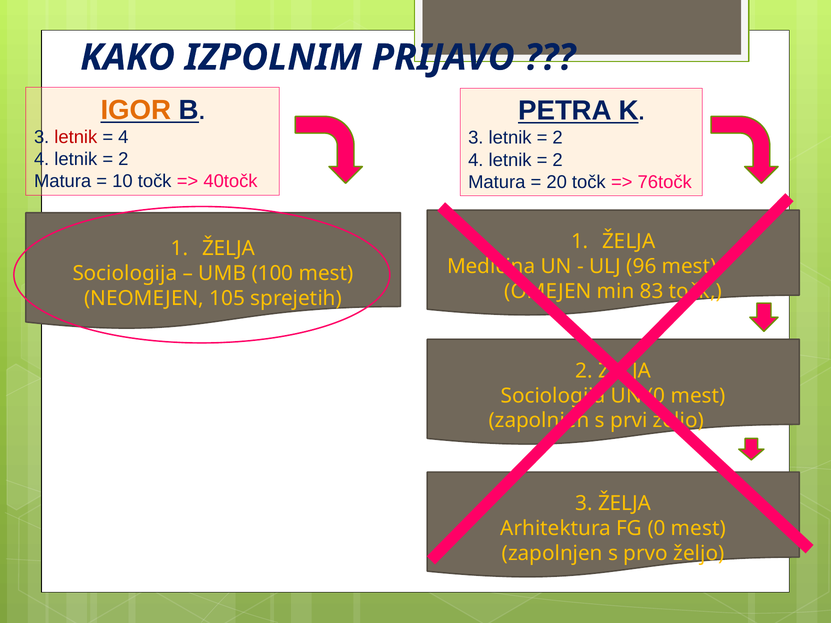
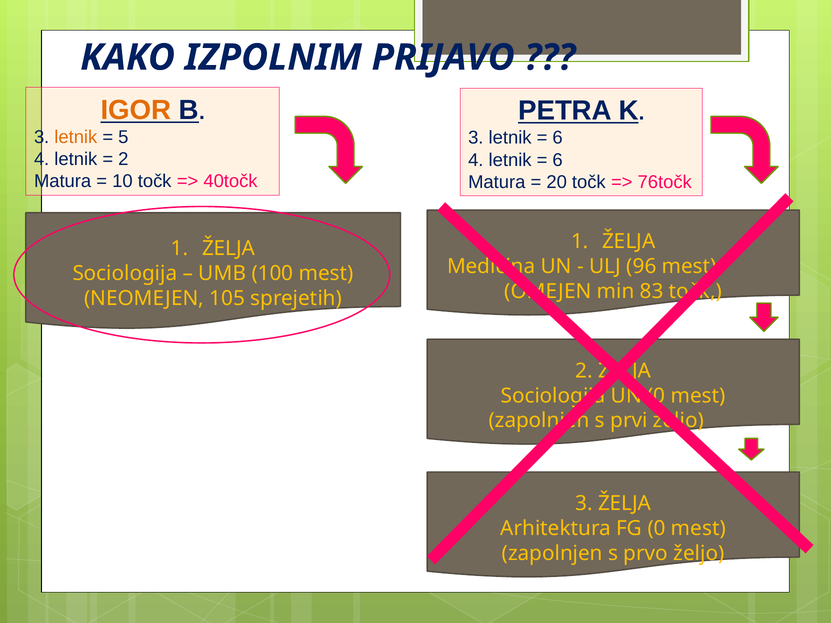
letnik at (76, 137) colour: red -> orange
4 at (123, 137): 4 -> 5
2 at (558, 138): 2 -> 6
2 at (558, 160): 2 -> 6
